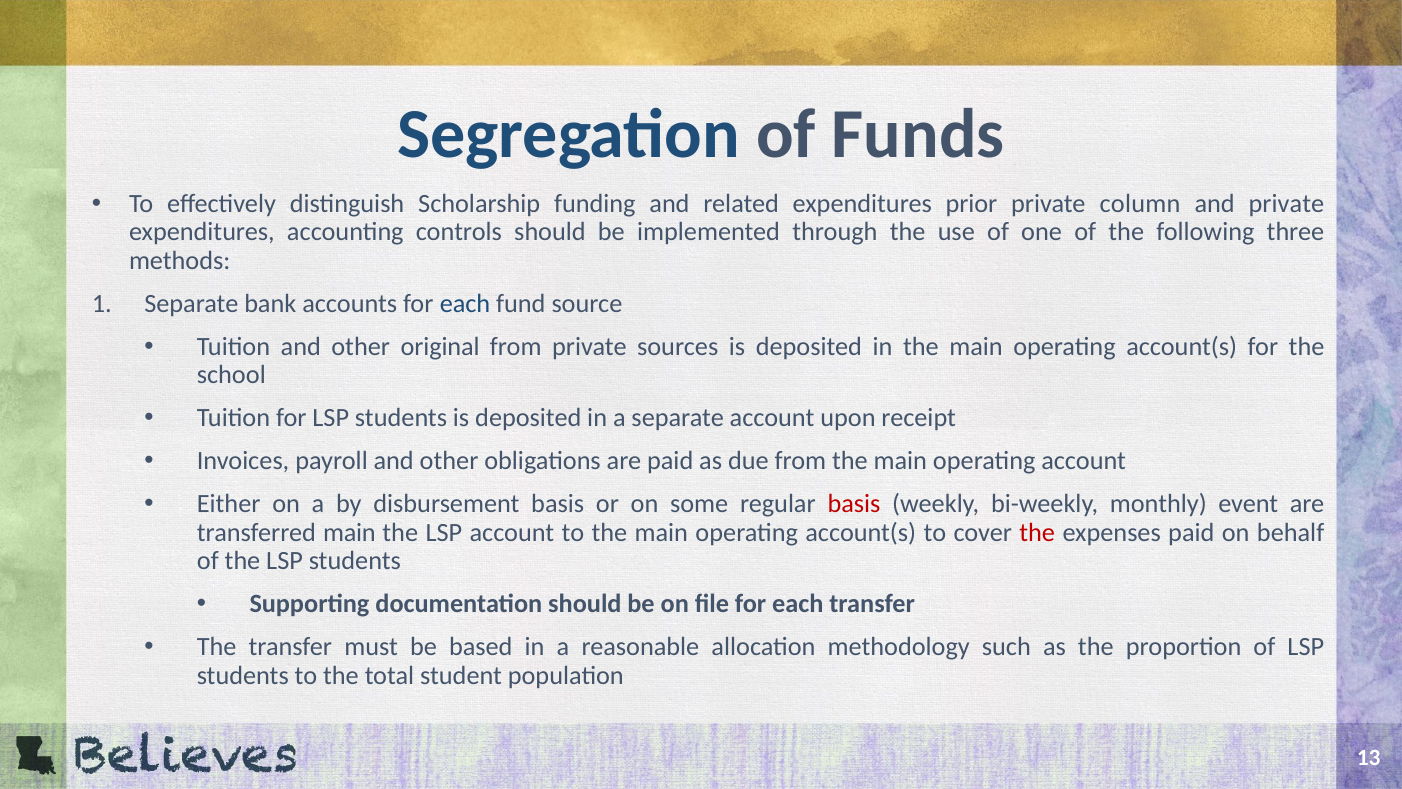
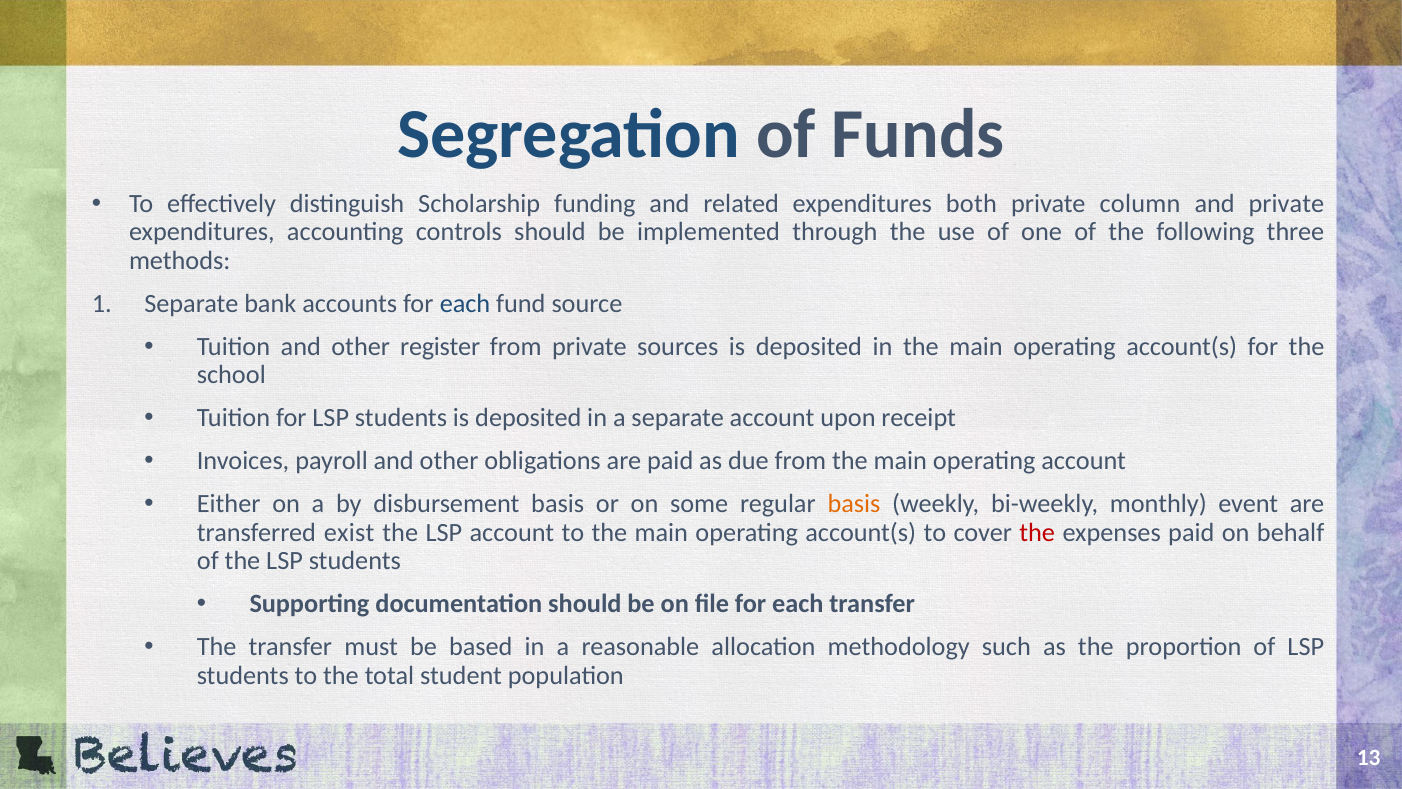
prior: prior -> both
original: original -> register
basis at (854, 504) colour: red -> orange
transferred main: main -> exist
